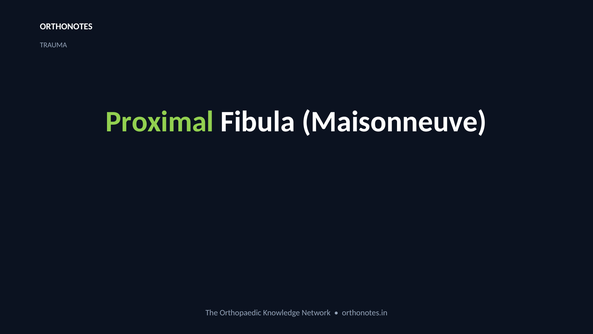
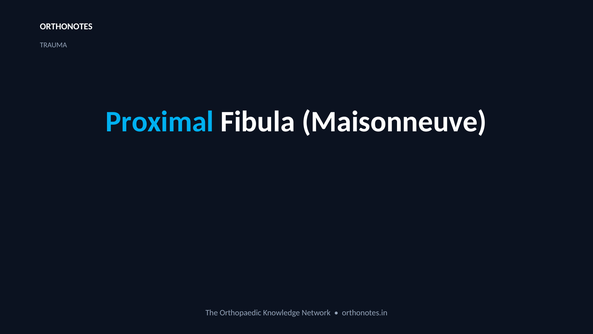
Proximal colour: light green -> light blue
